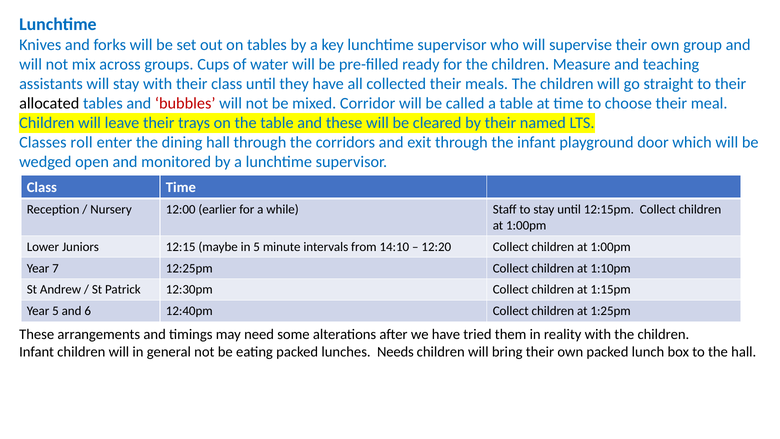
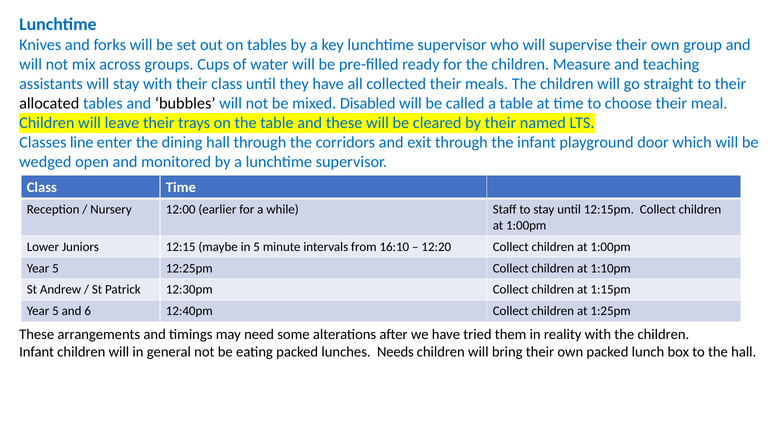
bubbles colour: red -> black
Corridor: Corridor -> Disabled
roll: roll -> line
14:10: 14:10 -> 16:10
7 at (55, 268): 7 -> 5
